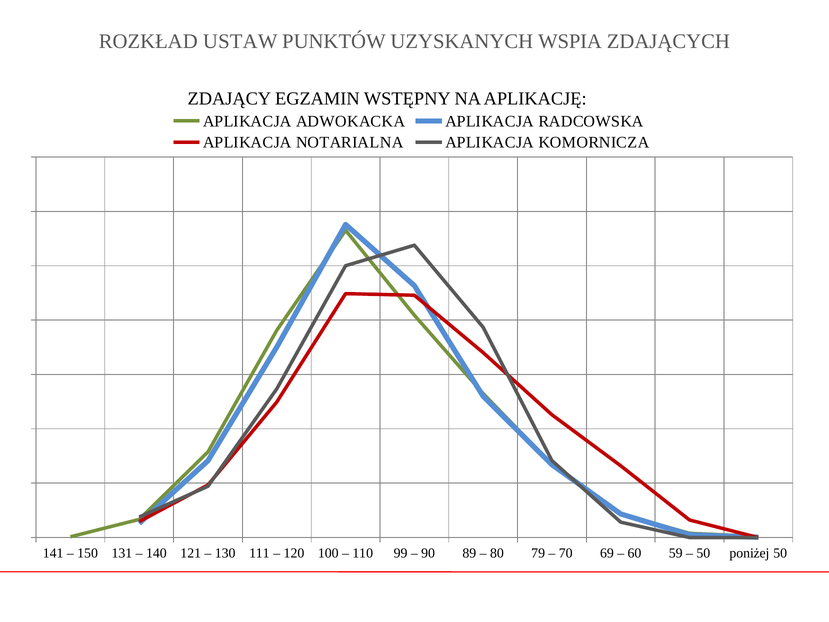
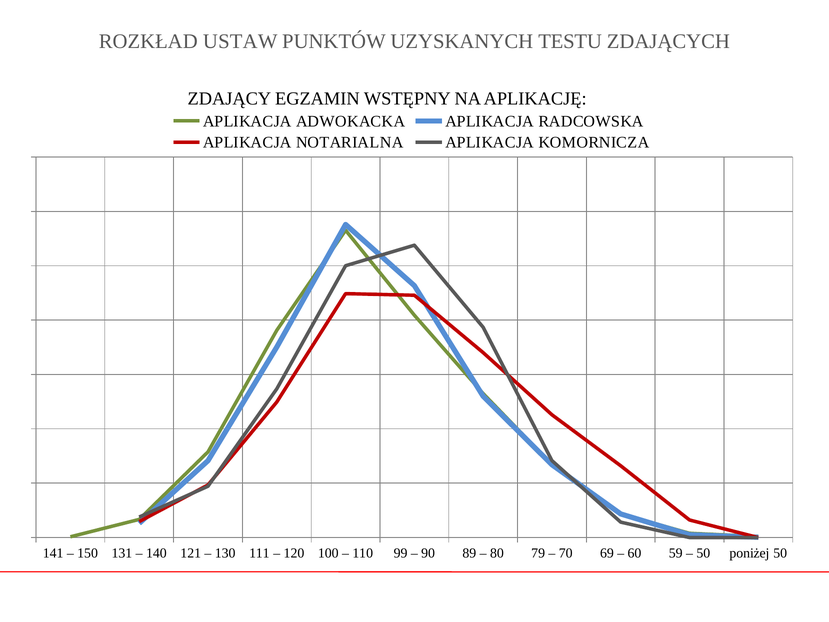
WSPIA: WSPIA -> TESTU
